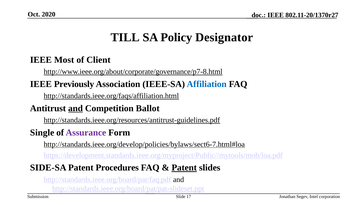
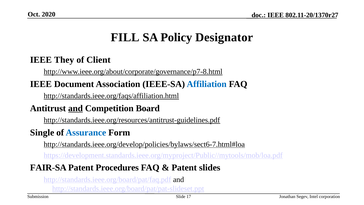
TILL: TILL -> FILL
Most: Most -> They
Previously: Previously -> Document
Ballot: Ballot -> Board
Assurance colour: purple -> blue
SIDE-SA: SIDE-SA -> FAIR-SA
Patent at (184, 168) underline: present -> none
